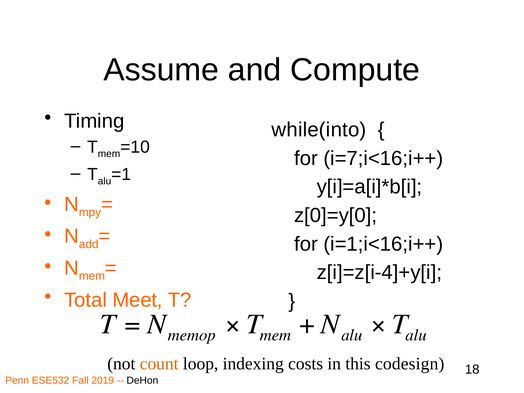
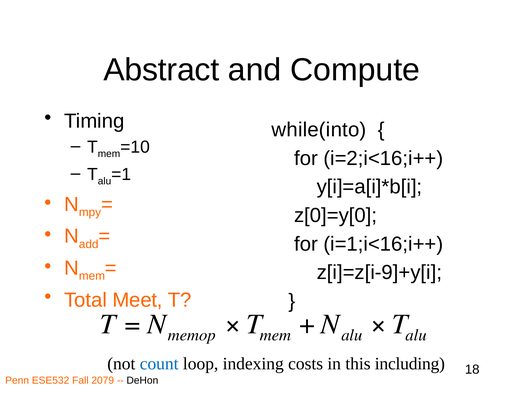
Assume: Assume -> Abstract
i=7;i<16;i++: i=7;i<16;i++ -> i=2;i<16;i++
z[i]=z[i-4]+y[i: z[i]=z[i-4]+y[i -> z[i]=z[i-9]+y[i
count colour: orange -> blue
codesign: codesign -> including
2019: 2019 -> 2079
